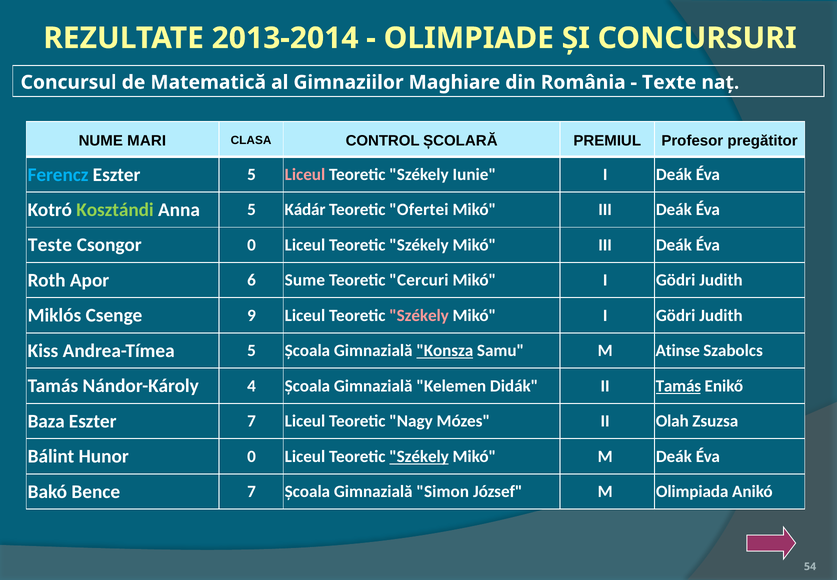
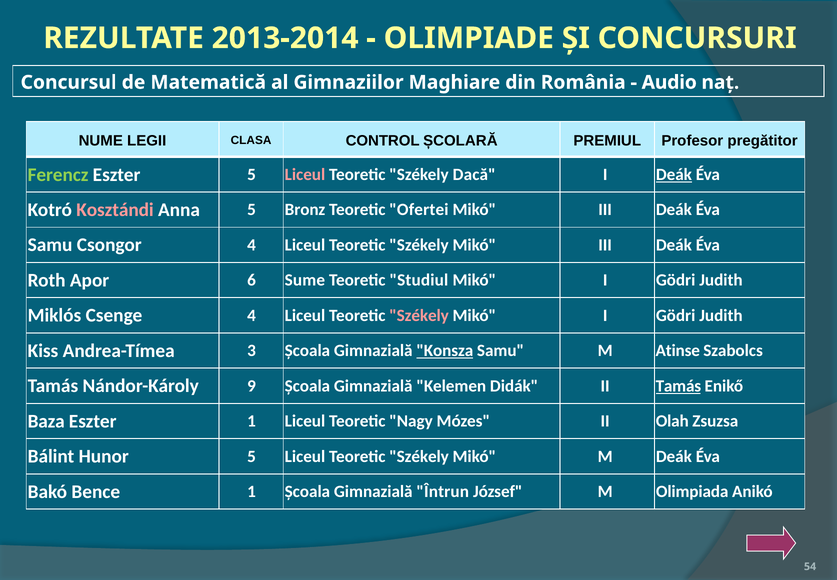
Texte: Texte -> Audio
MARI: MARI -> LEGII
Ferencz colour: light blue -> light green
Iunie: Iunie -> Dacă
Deák at (674, 174) underline: none -> present
Kosztándi colour: light green -> pink
Kádár: Kádár -> Bronz
Teste at (50, 245): Teste -> Samu
Csongor 0: 0 -> 4
Cercuri: Cercuri -> Studiul
Csenge 9: 9 -> 4
Andrea-Tímea 5: 5 -> 3
4: 4 -> 9
Eszter 7: 7 -> 1
Hunor 0: 0 -> 5
Székely at (419, 456) underline: present -> none
Bence 7: 7 -> 1
Simon: Simon -> Întrun
